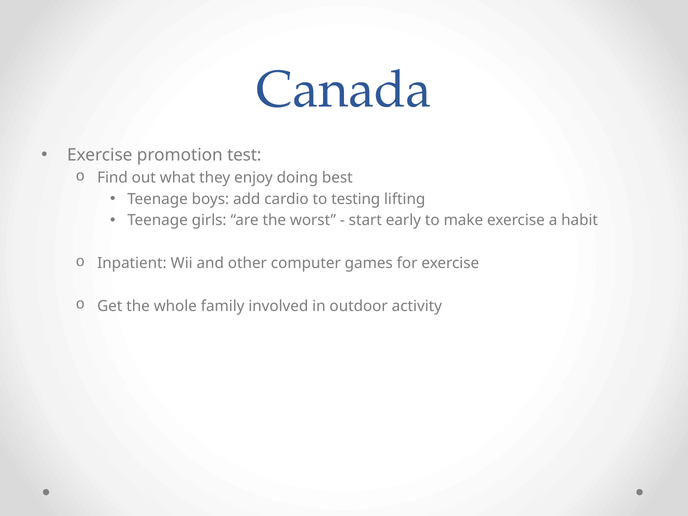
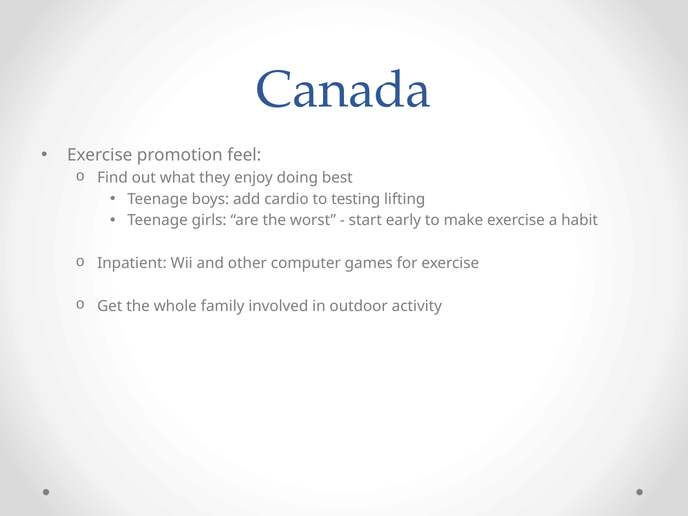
test: test -> feel
